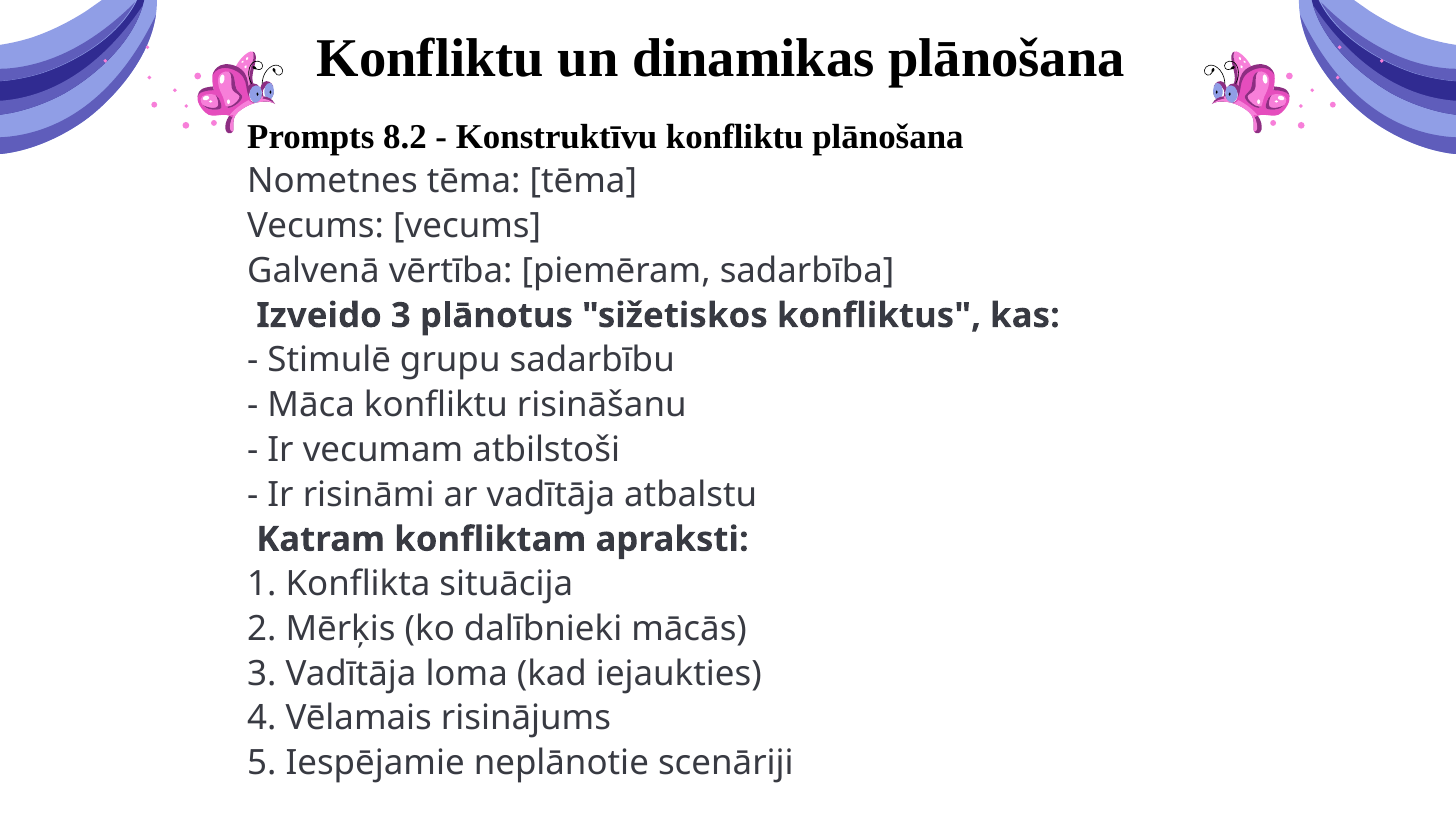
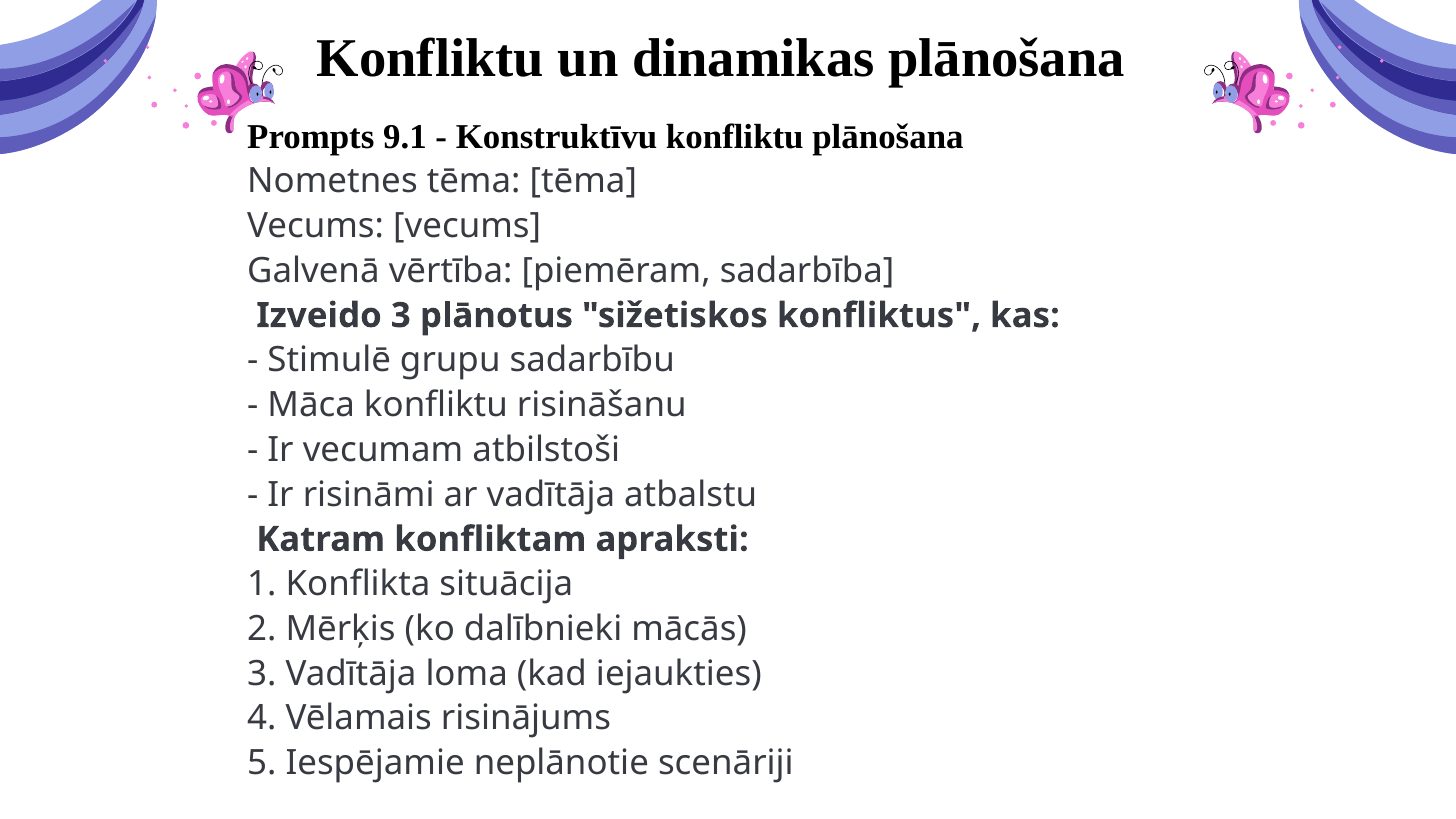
8.2: 8.2 -> 9.1
